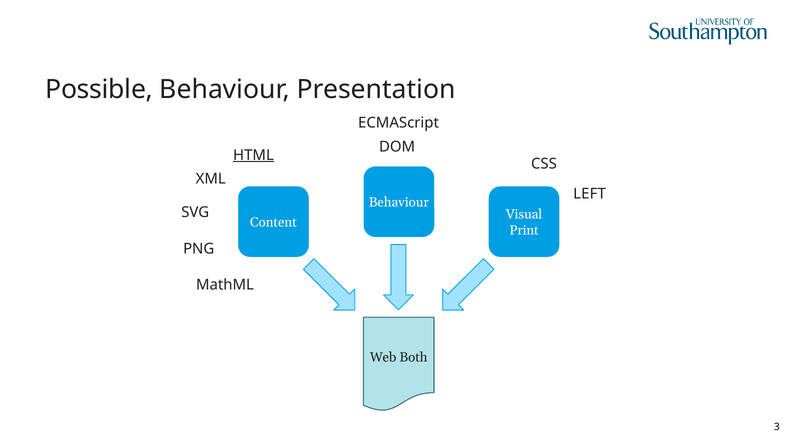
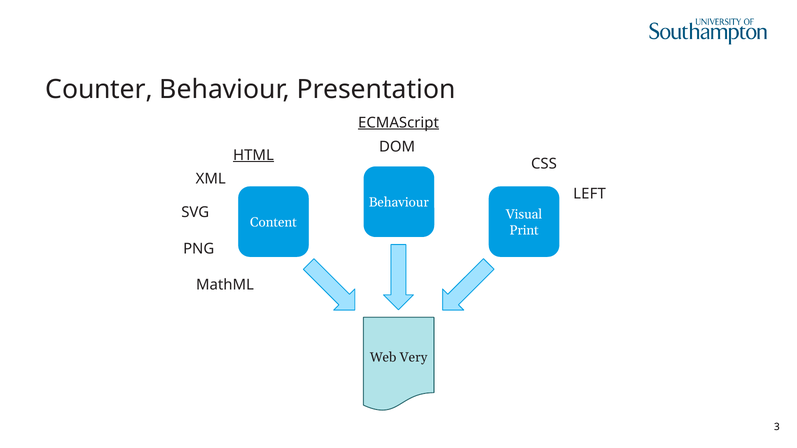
Possible: Possible -> Counter
ECMAScript underline: none -> present
Both: Both -> Very
